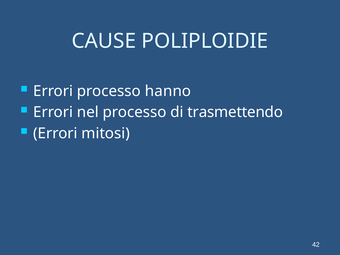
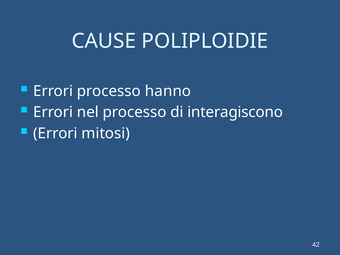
trasmettendo: trasmettendo -> interagiscono
